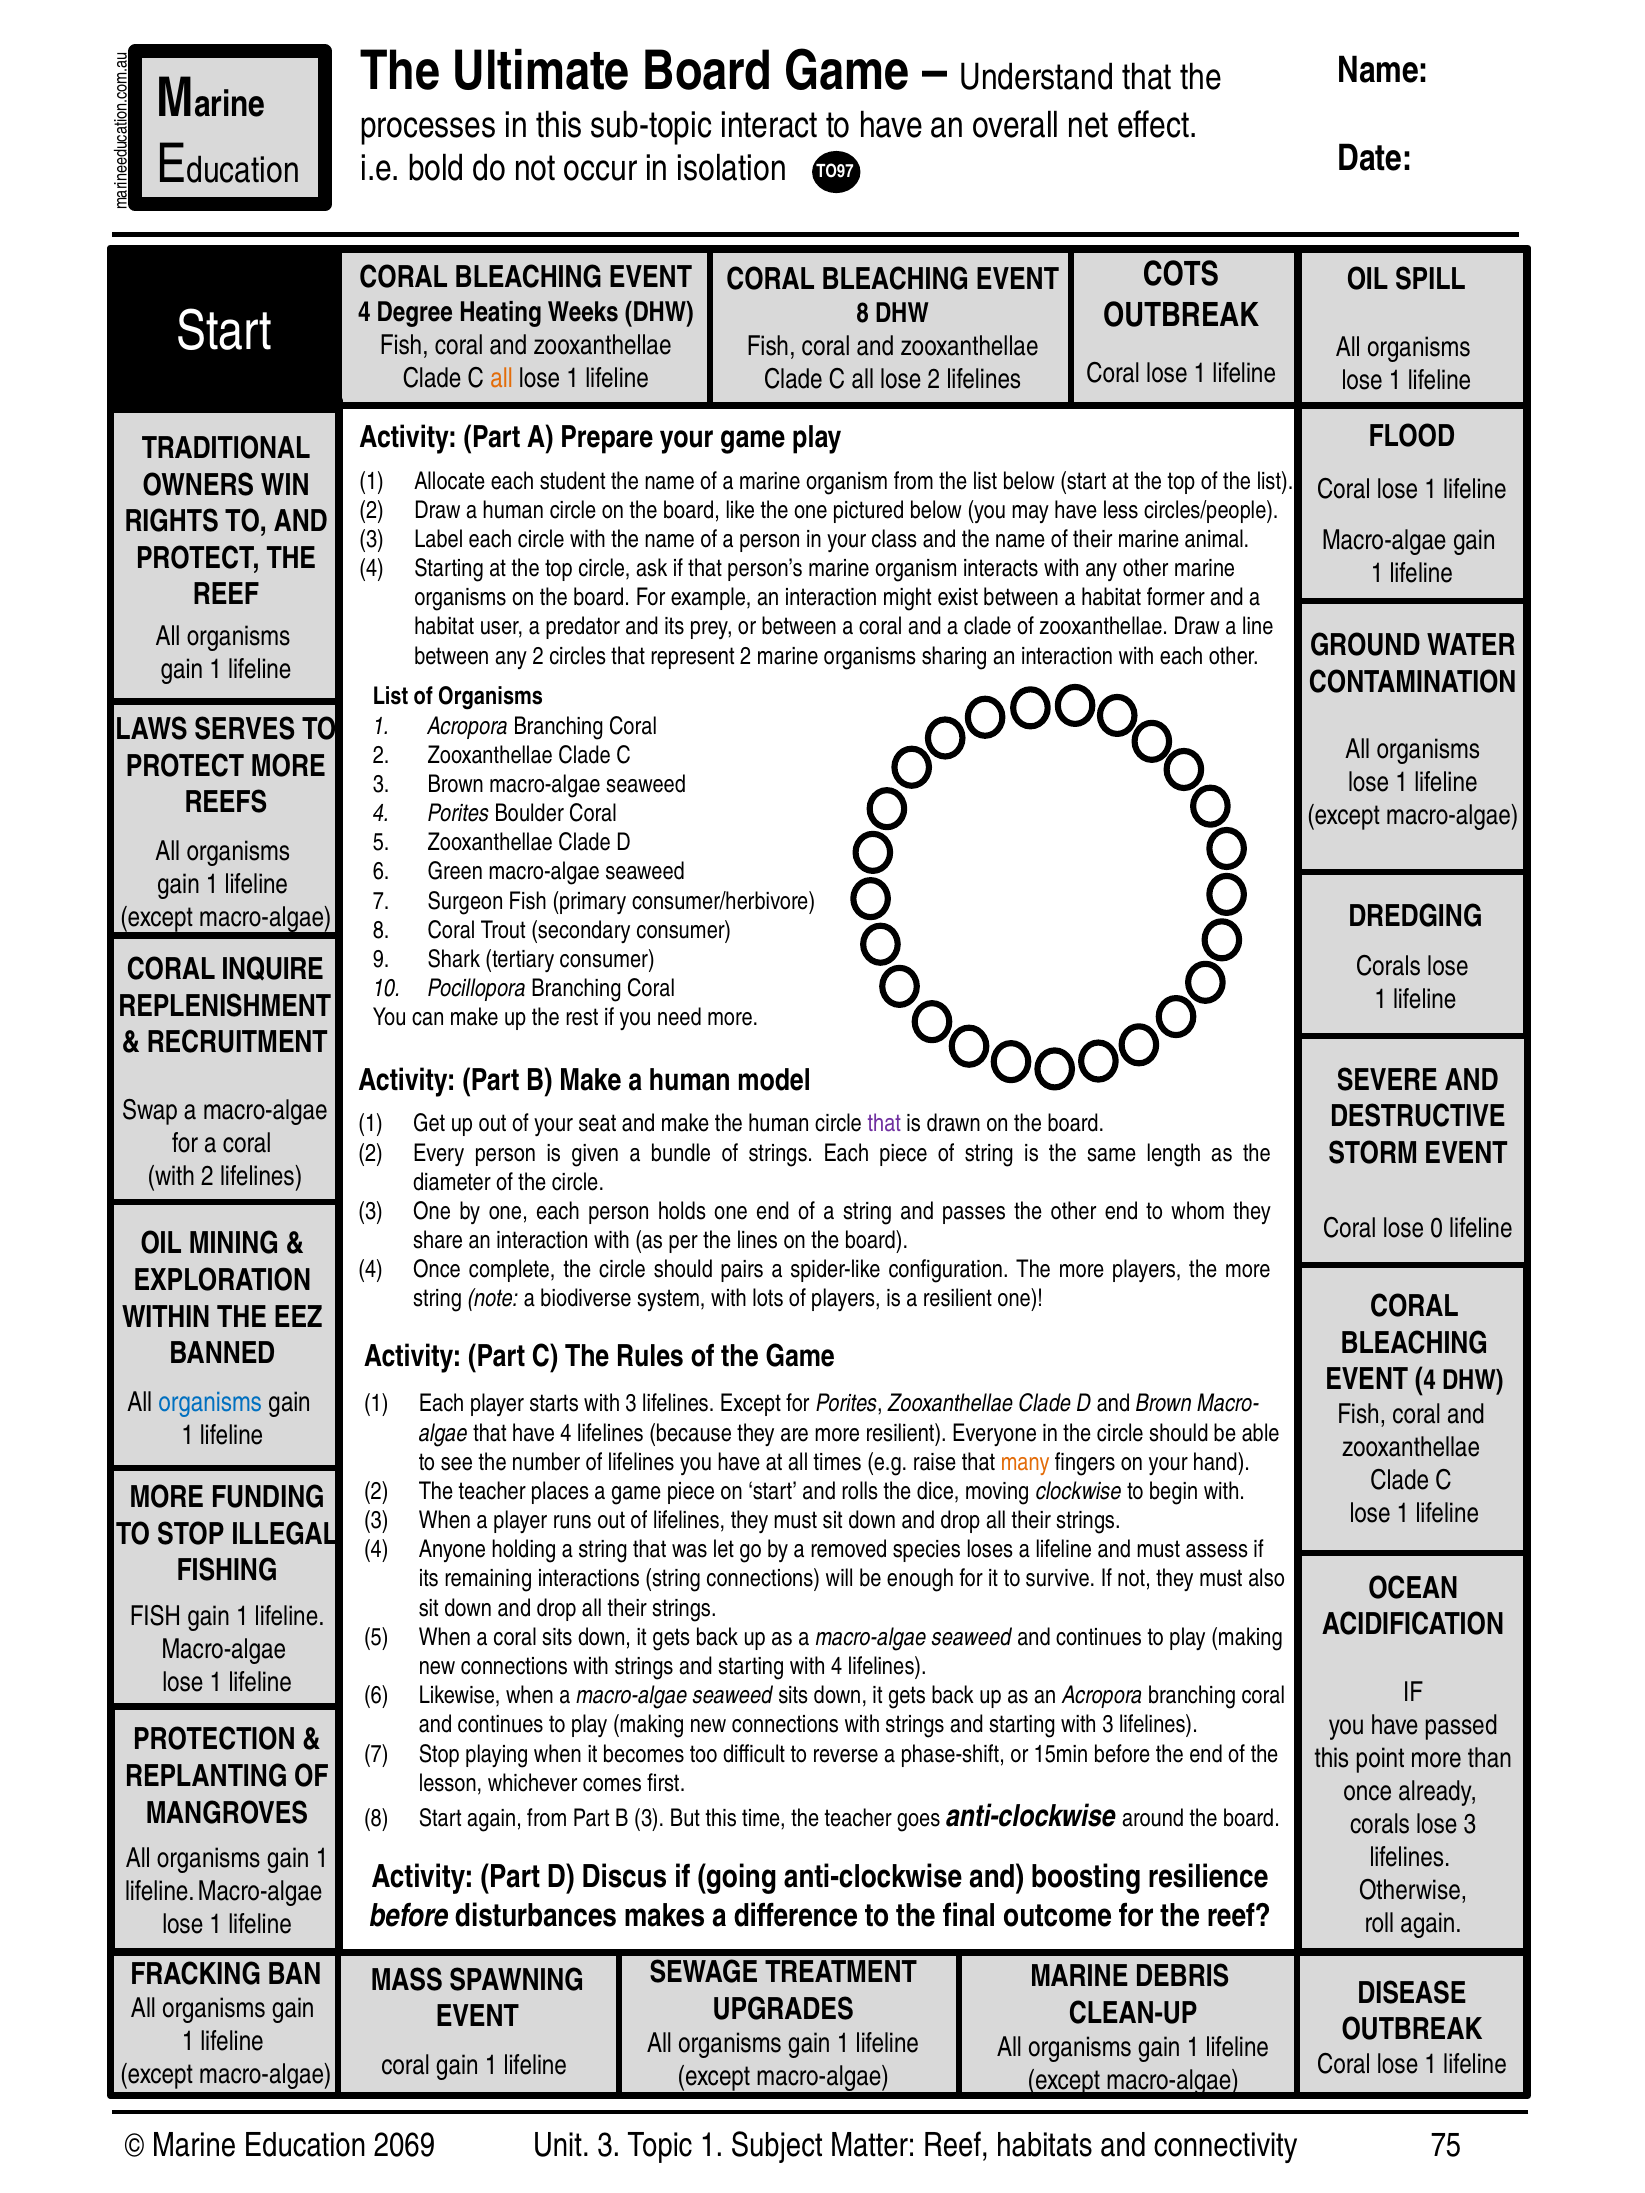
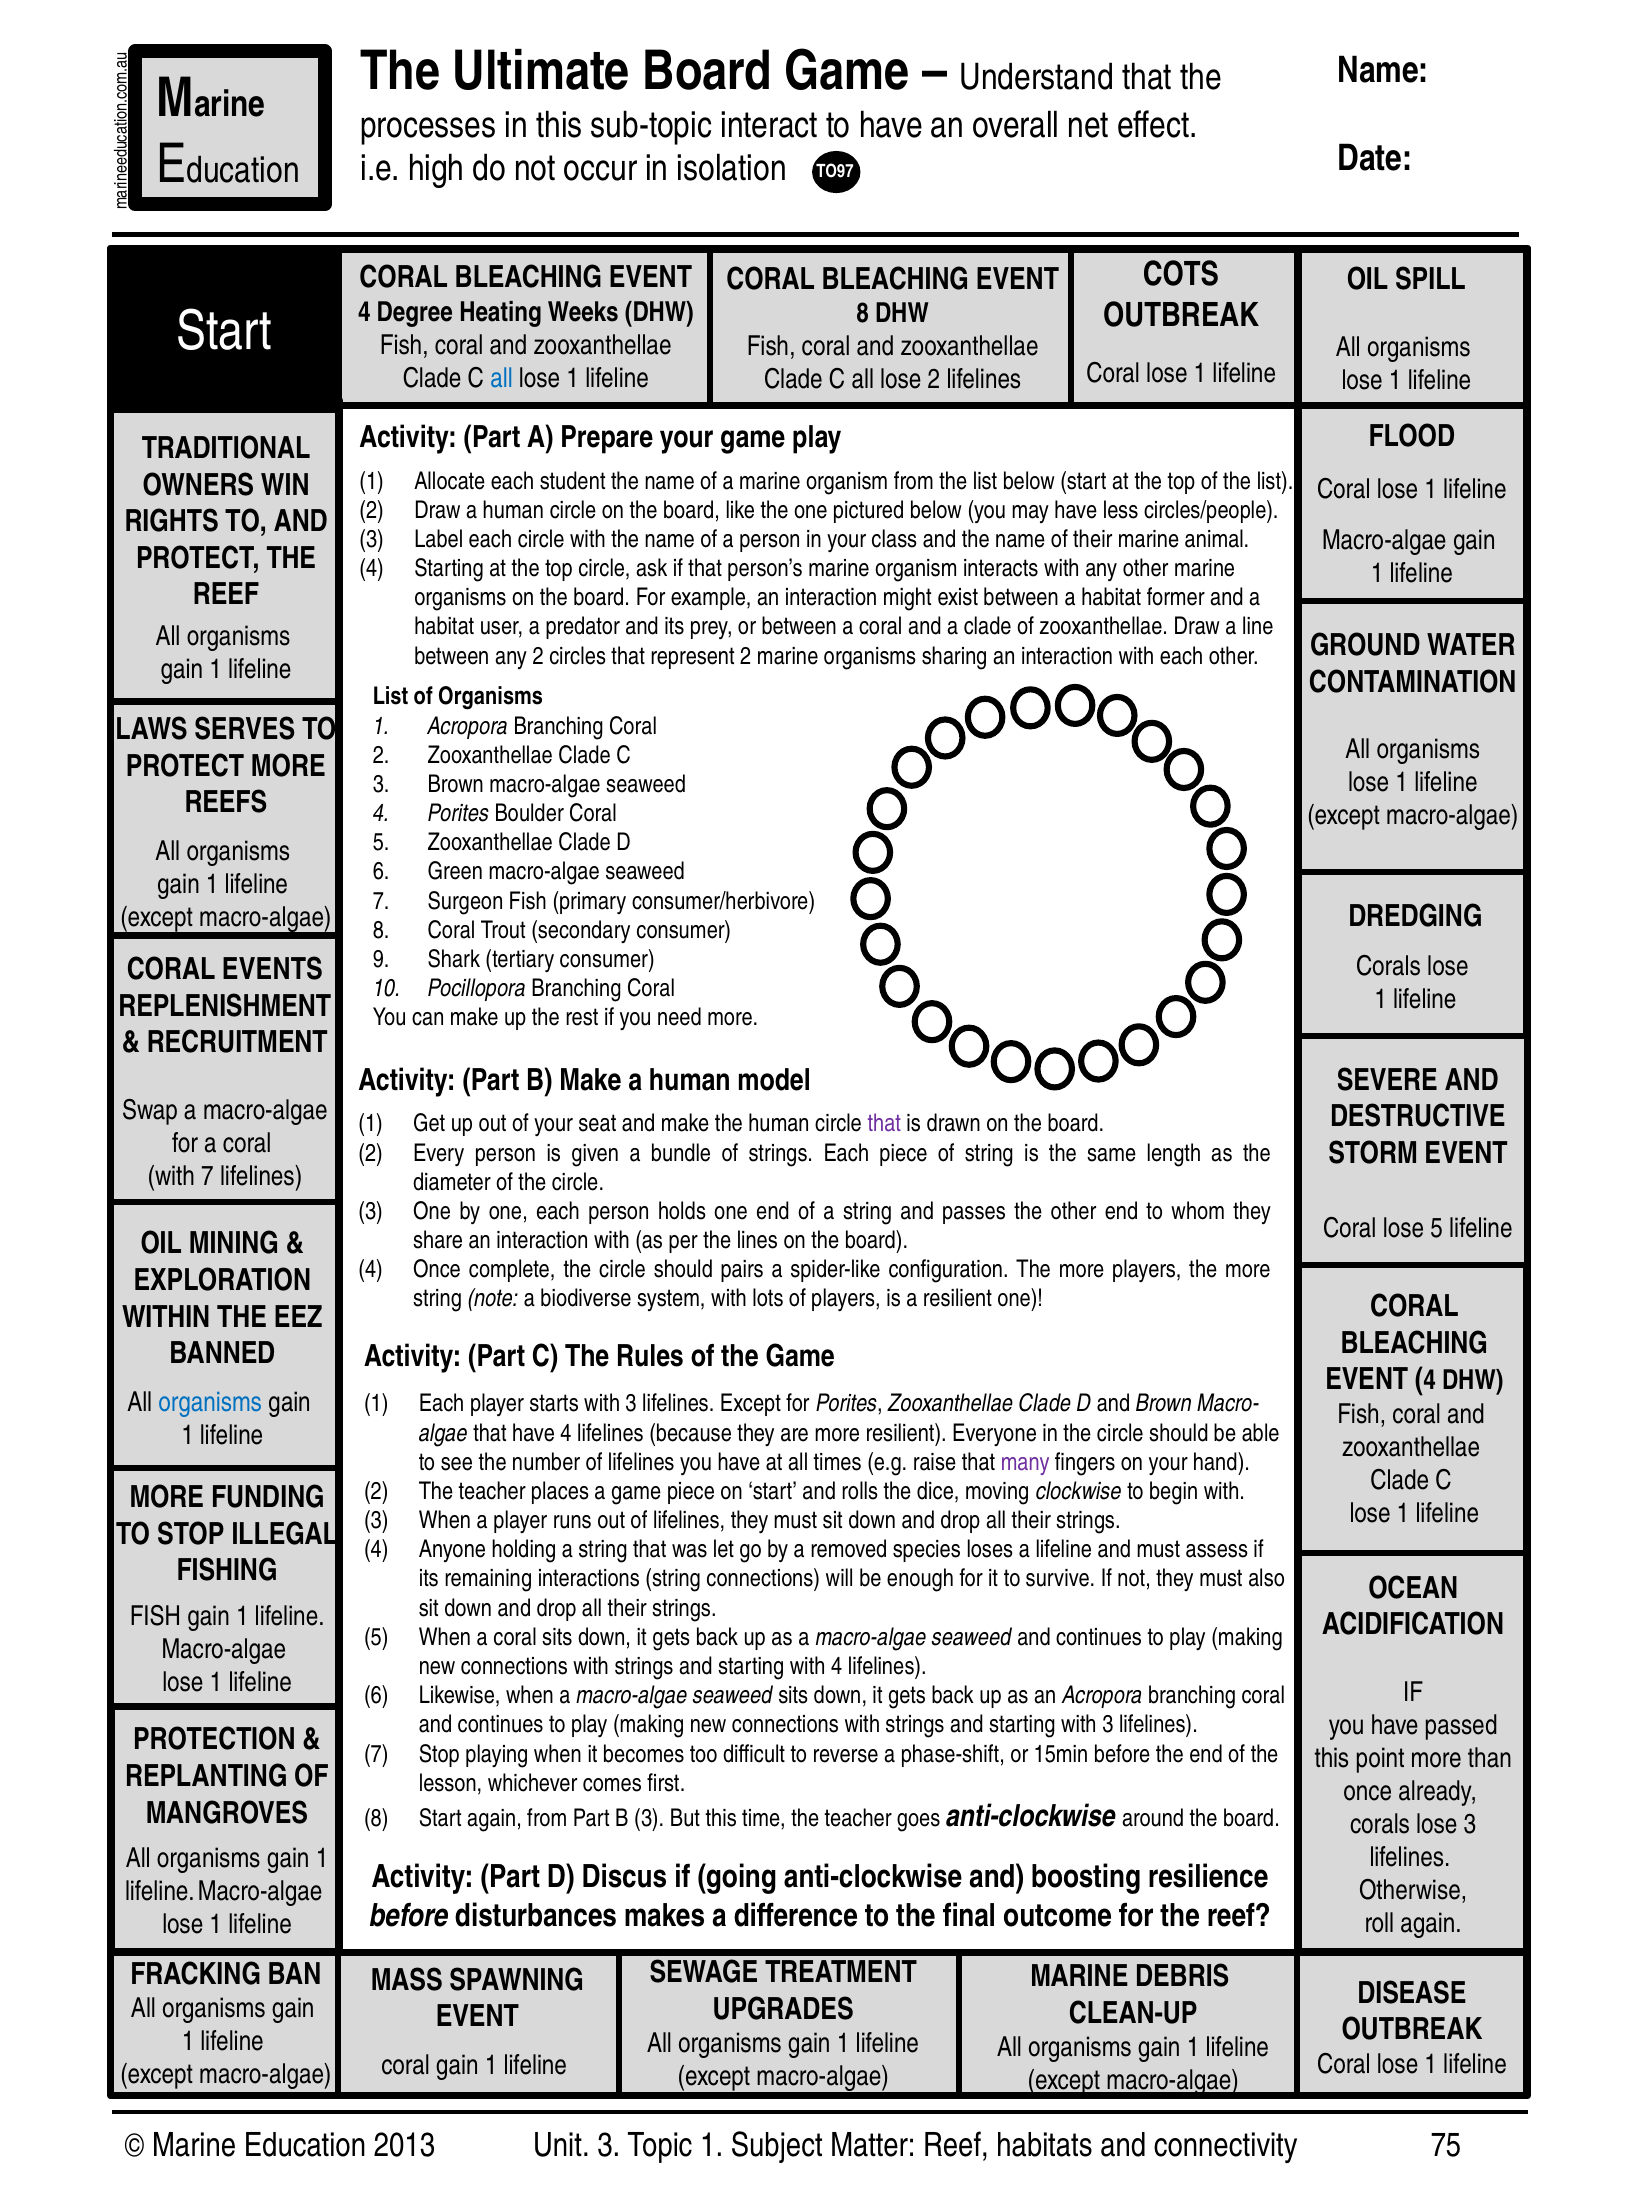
bold: bold -> high
all at (502, 378) colour: orange -> blue
INQUIRE: INQUIRE -> EVENTS
with 2: 2 -> 7
lose 0: 0 -> 5
many colour: orange -> purple
2069: 2069 -> 2013
